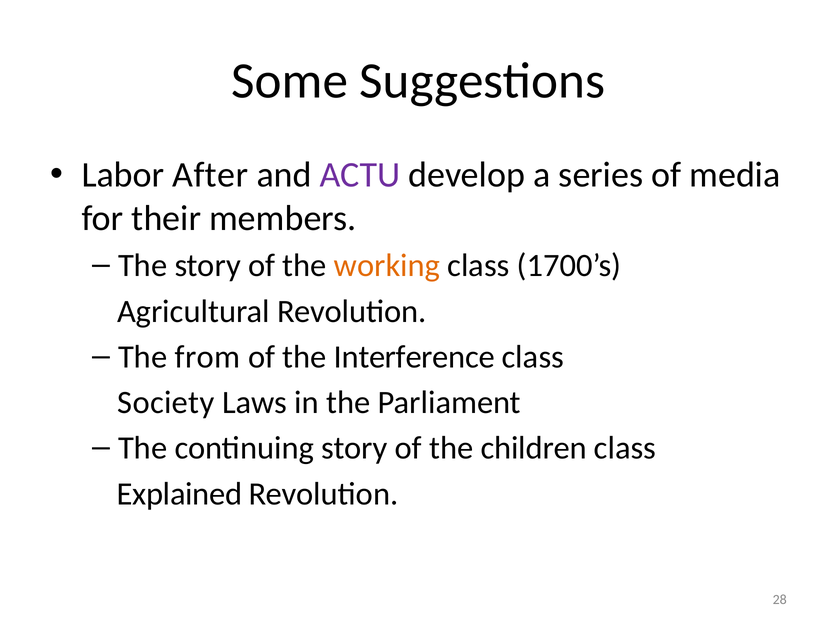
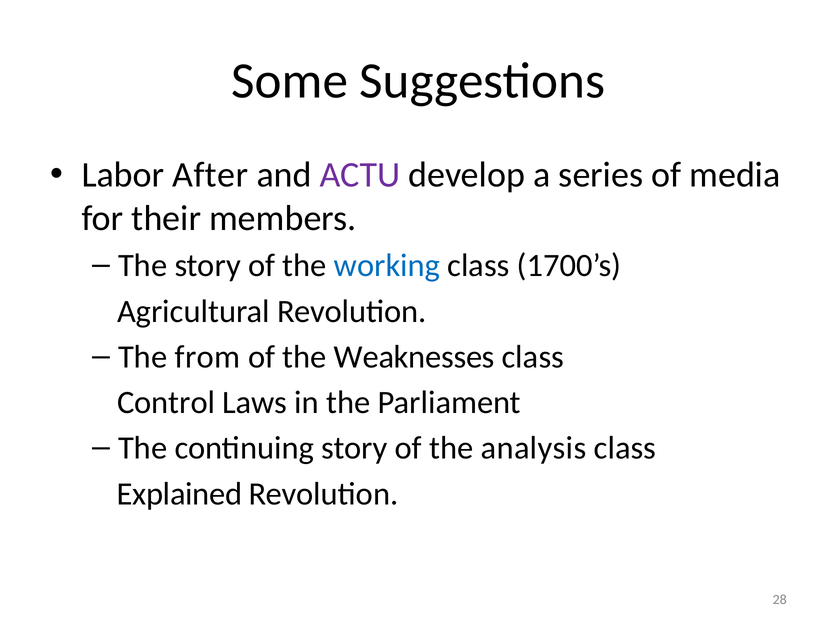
working colour: orange -> blue
Interference: Interference -> Weaknesses
Society: Society -> Control
children: children -> analysis
